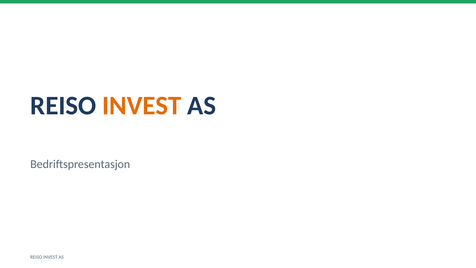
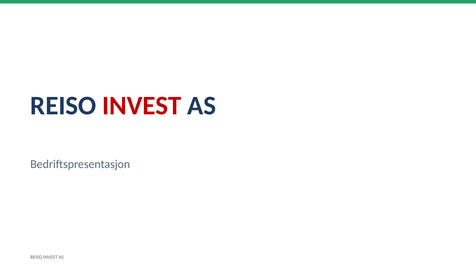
INVEST at (142, 106) colour: orange -> red
